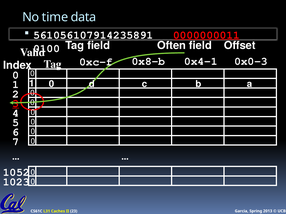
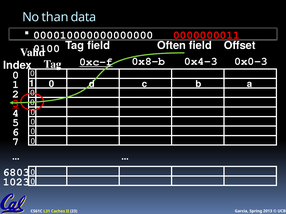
time: time -> than
561056107914235891: 561056107914235891 -> 000010000000000000
0xc-f underline: none -> present
0x4-1: 0x4-1 -> 0x4-3
1052: 1052 -> 6803
